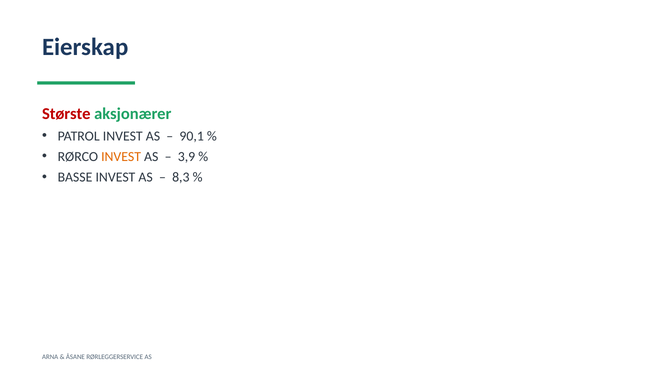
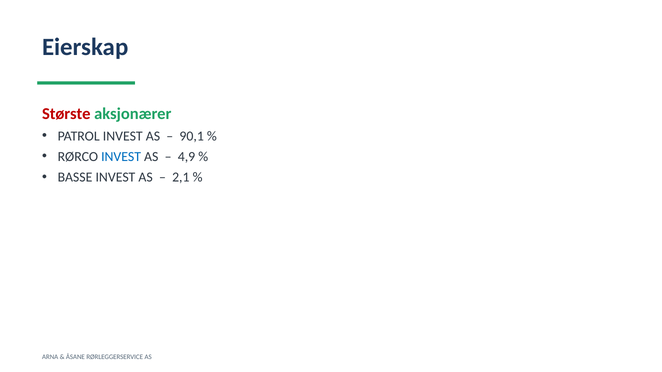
INVEST at (121, 157) colour: orange -> blue
3,9: 3,9 -> 4,9
8,3: 8,3 -> 2,1
